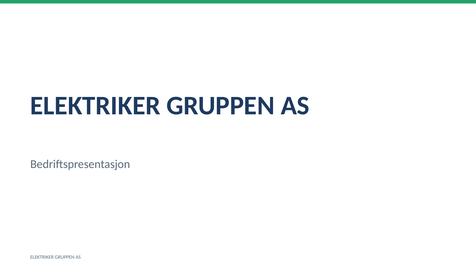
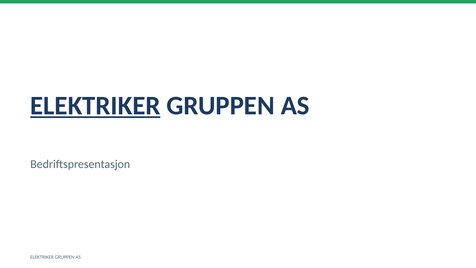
ELEKTRIKER at (95, 106) underline: none -> present
